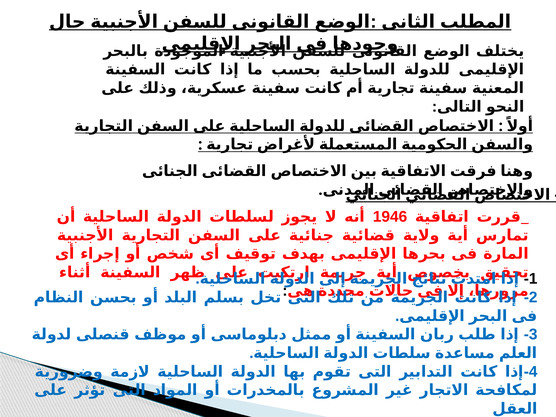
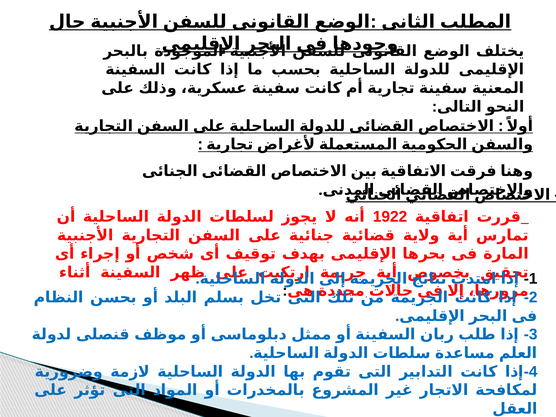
1946: 1946 -> 1922
